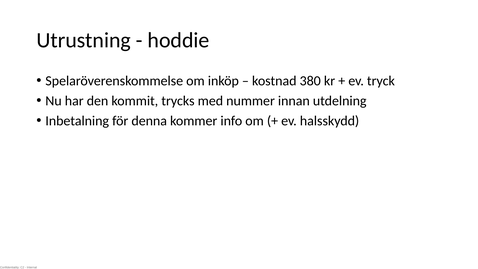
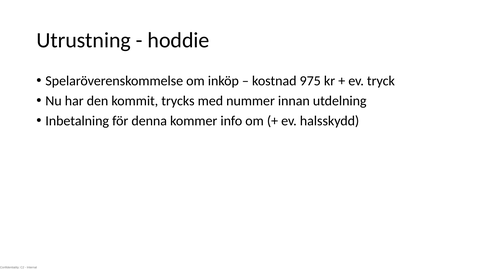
380: 380 -> 975
